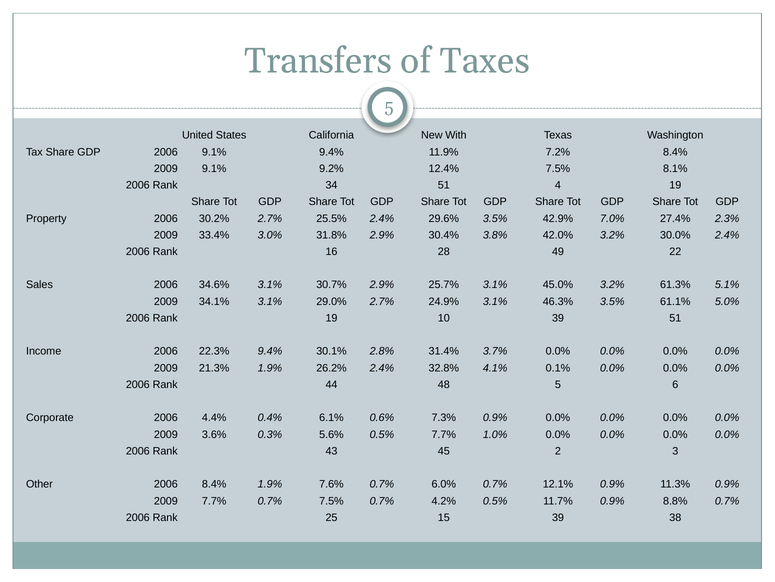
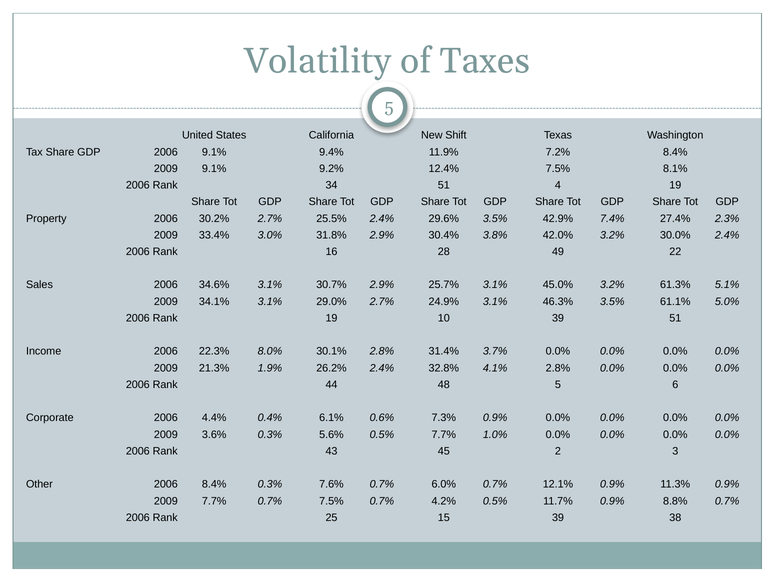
Transfers: Transfers -> Volatility
With: With -> Shift
7.0%: 7.0% -> 7.4%
22.3% 9.4%: 9.4% -> 8.0%
4.1% 0.1%: 0.1% -> 2.8%
8.4% 1.9%: 1.9% -> 0.3%
